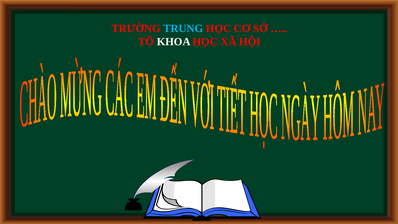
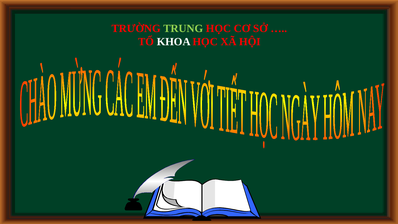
TRUNG colour: light blue -> light green
